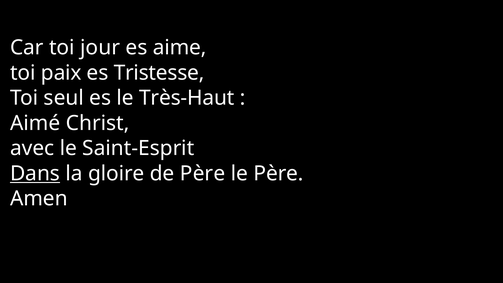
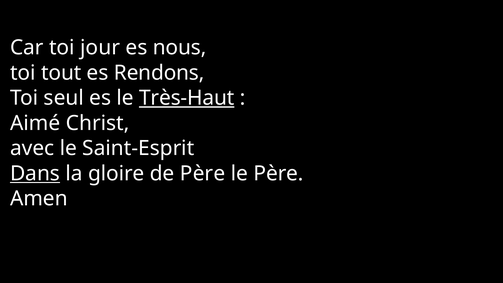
aime: aime -> nous
paix: paix -> tout
Tristesse: Tristesse -> Rendons
Très-Haut underline: none -> present
